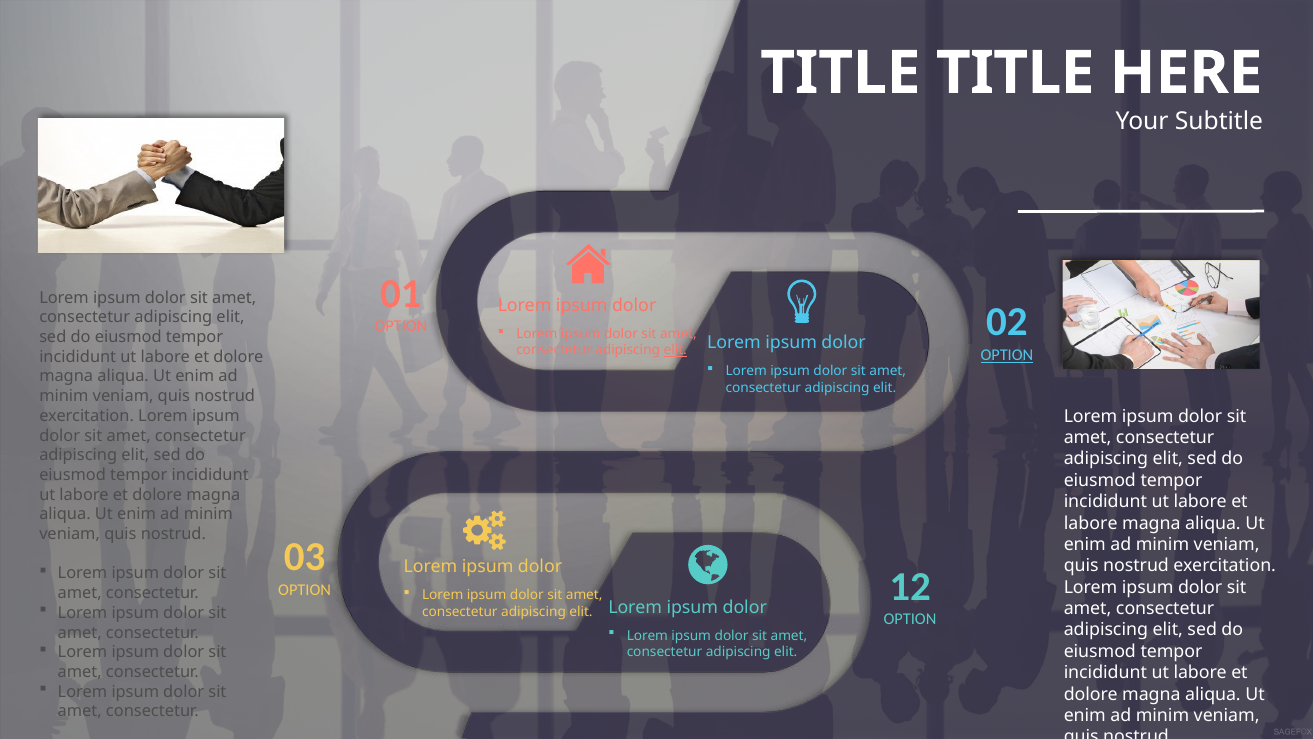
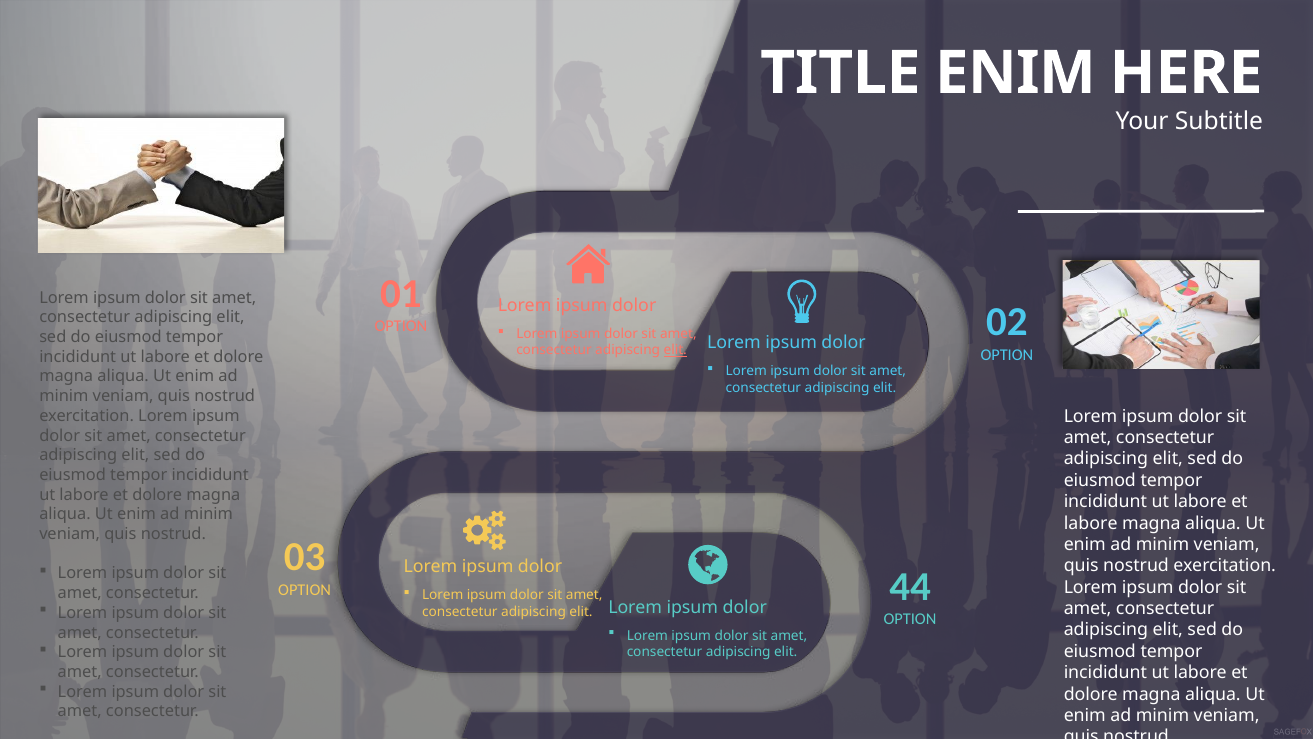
TITLE TITLE: TITLE -> ENIM
OPTION at (1007, 355) underline: present -> none
12: 12 -> 44
